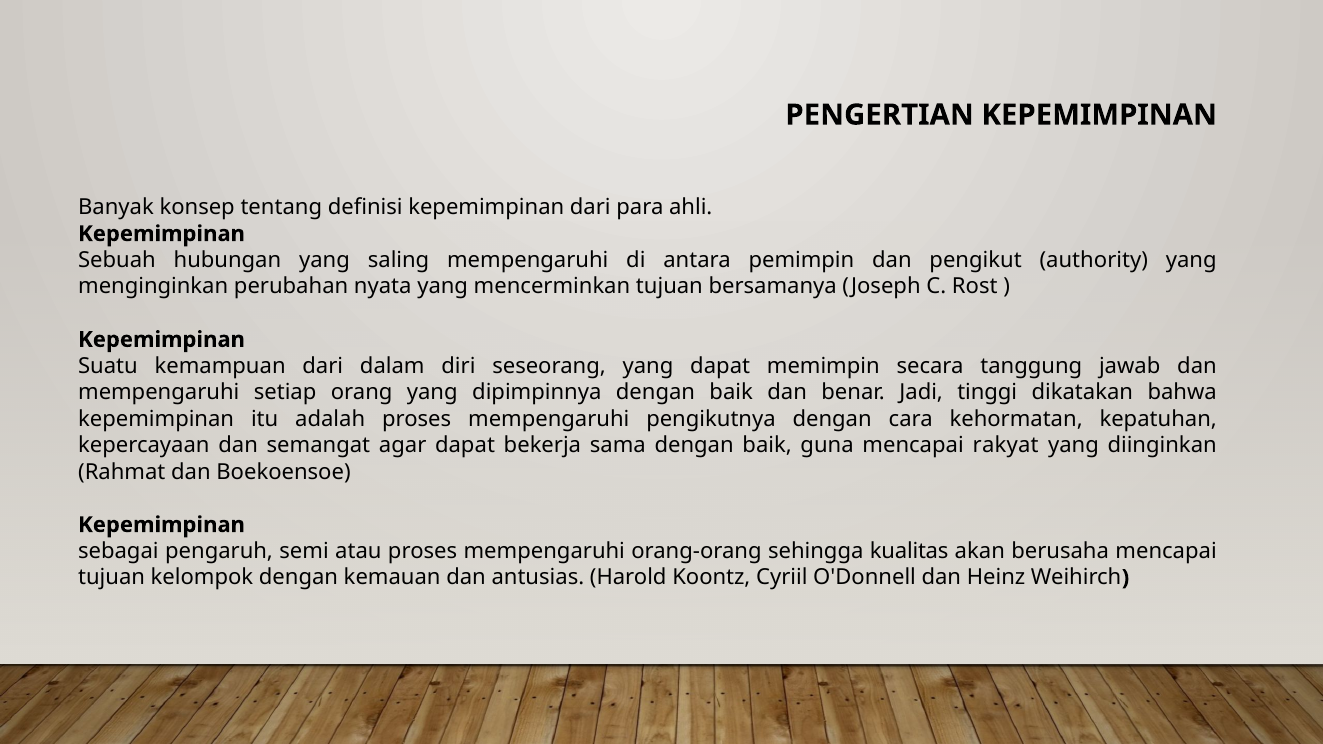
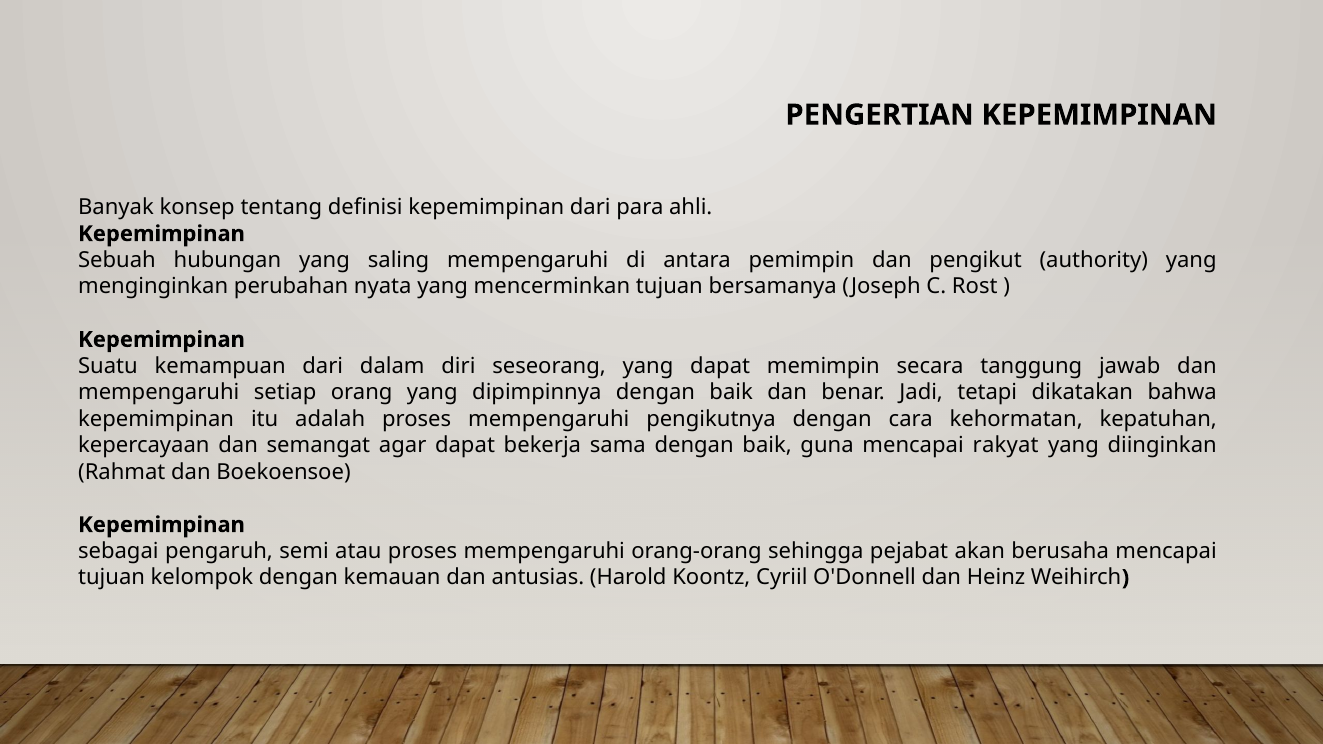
tinggi: tinggi -> tetapi
kualitas: kualitas -> pejabat
